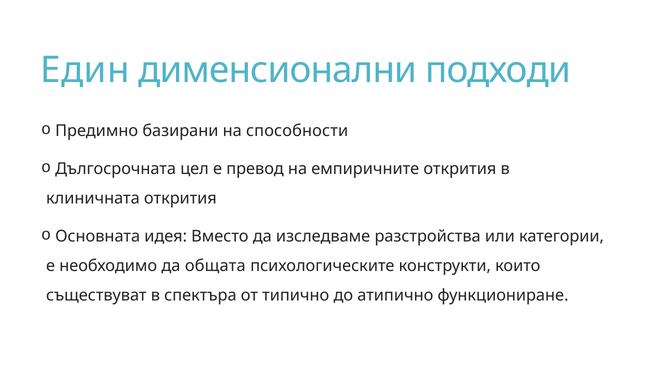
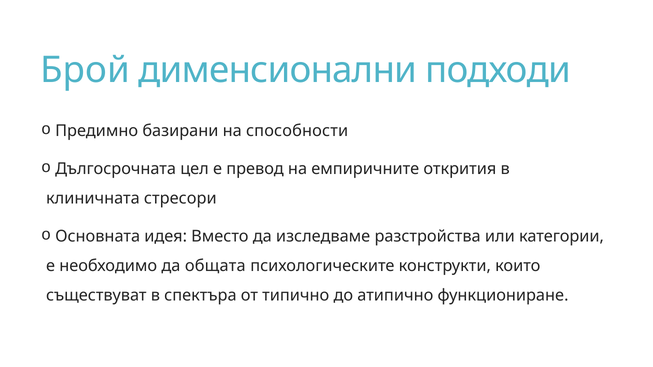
Един: Един -> Брой
клиничната открития: открития -> стресори
